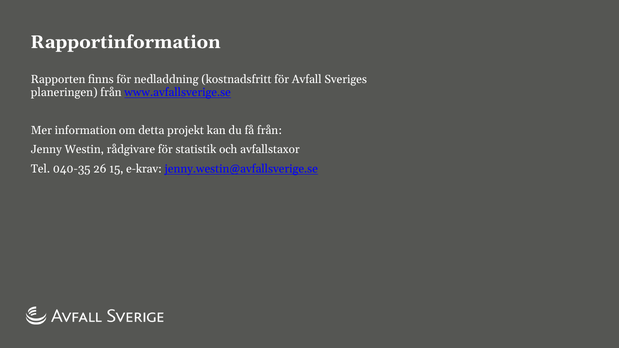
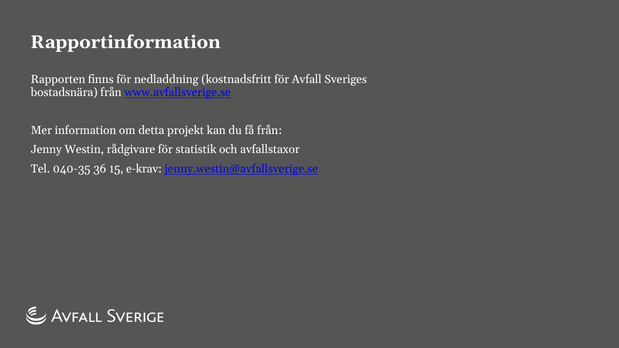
planeringen: planeringen -> bostadsnära
26: 26 -> 36
